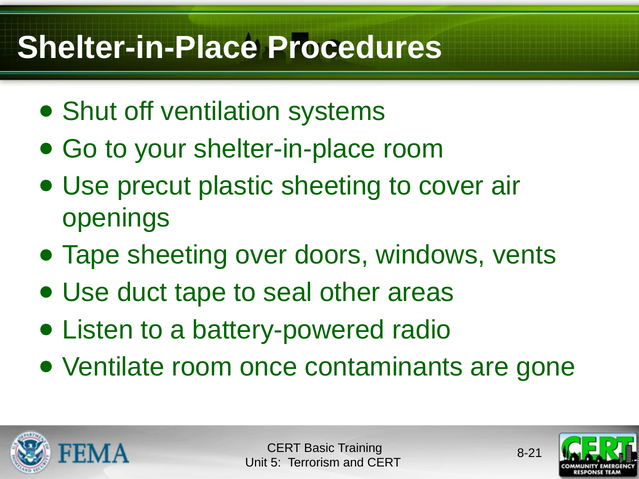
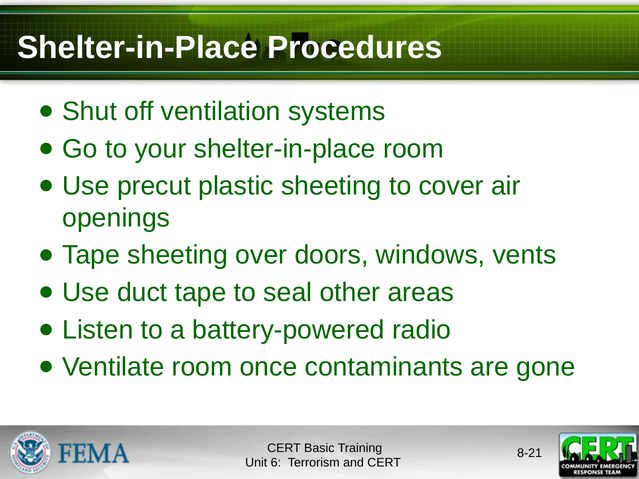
5: 5 -> 6
